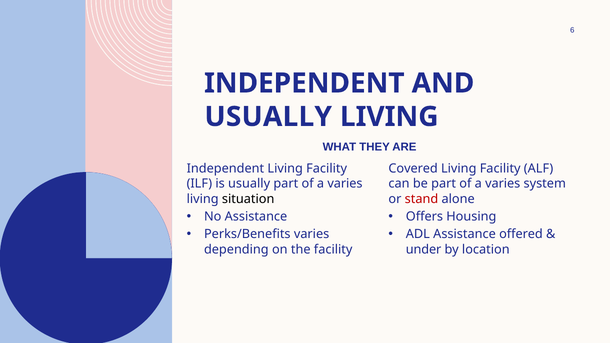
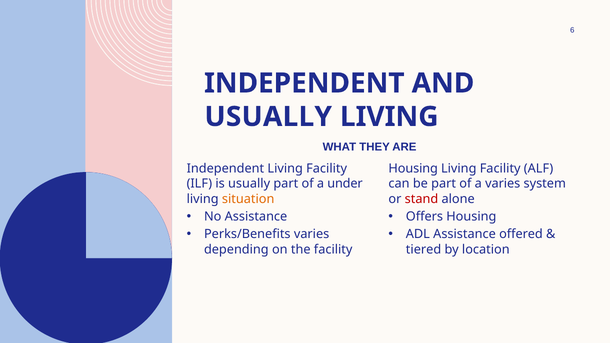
Covered at (413, 169): Covered -> Housing
varies at (345, 184): varies -> under
situation colour: black -> orange
under: under -> tiered
